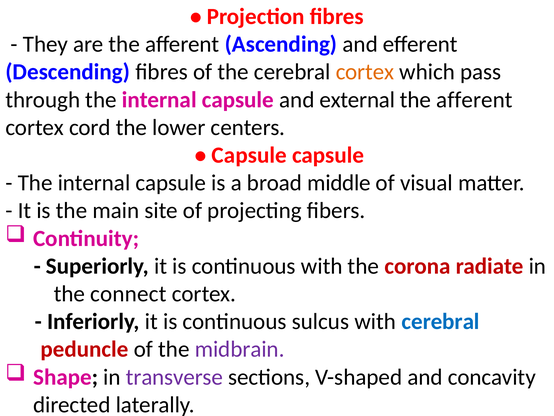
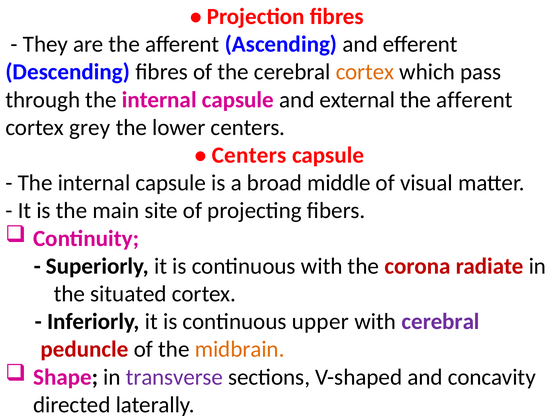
cord: cord -> grey
Capsule at (249, 155): Capsule -> Centers
connect: connect -> situated
sulcus: sulcus -> upper
cerebral at (441, 321) colour: blue -> purple
midbrain colour: purple -> orange
